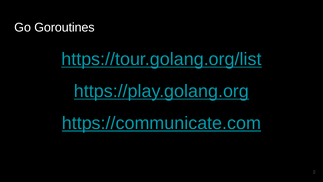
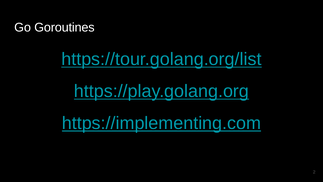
https://communicate.com: https://communicate.com -> https://implementing.com
